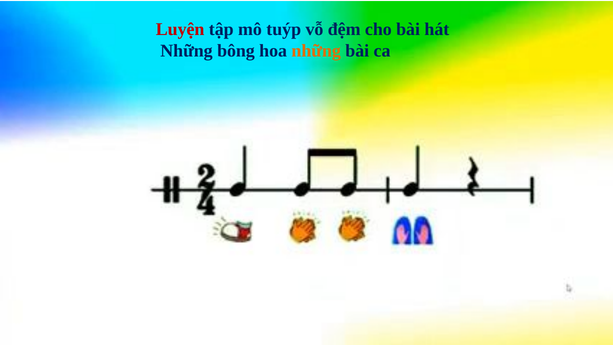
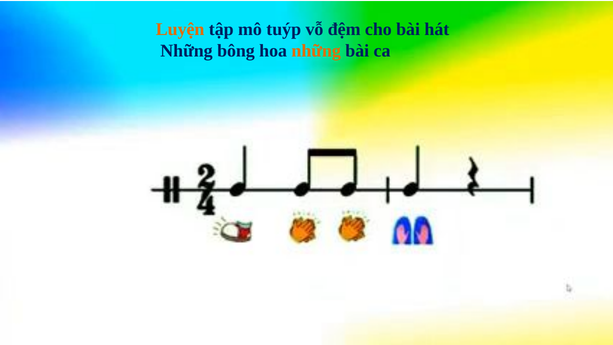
Luyện colour: red -> orange
